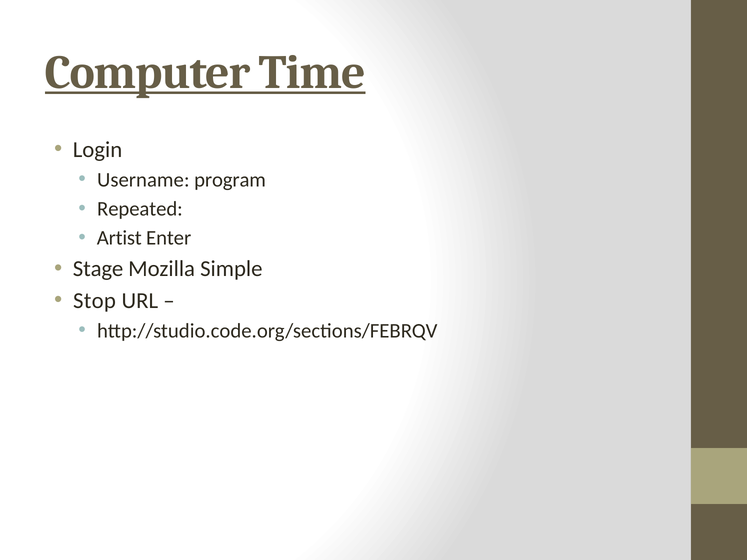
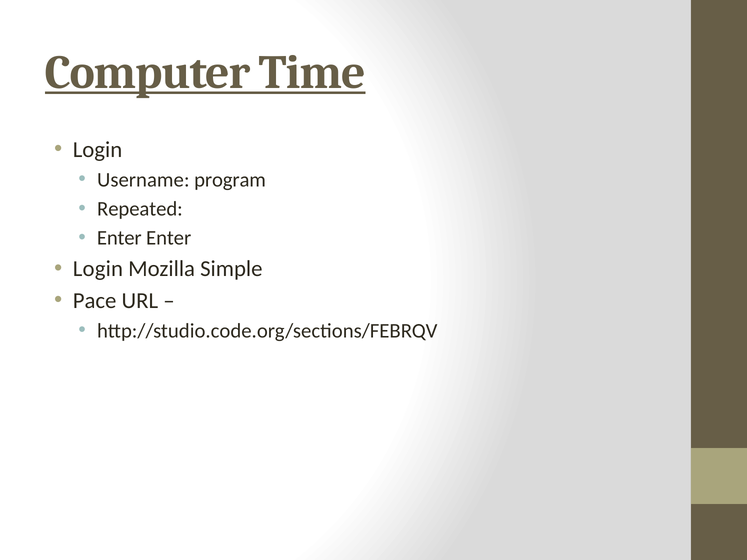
Artist at (119, 238): Artist -> Enter
Stage at (98, 269): Stage -> Login
Stop: Stop -> Pace
